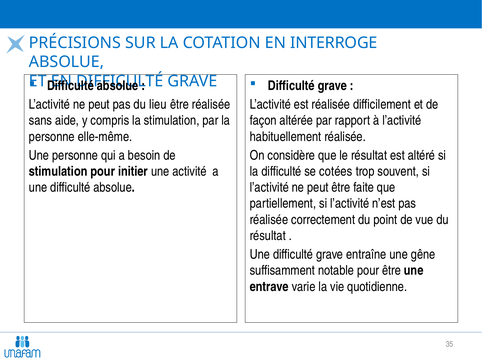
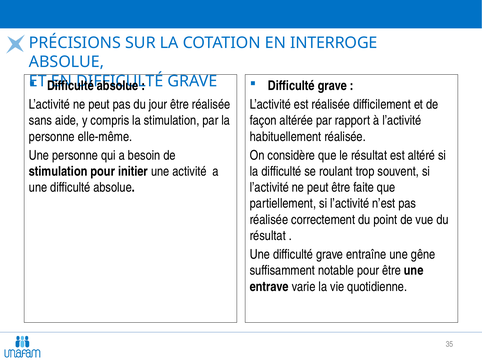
lieu: lieu -> jour
cotées: cotées -> roulant
